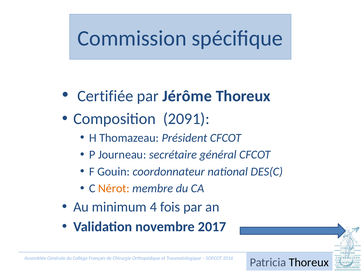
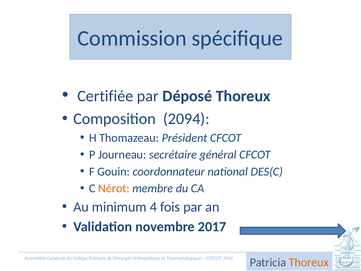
Jérôme: Jérôme -> Déposé
2091: 2091 -> 2094
Thoreux at (309, 262) colour: black -> orange
